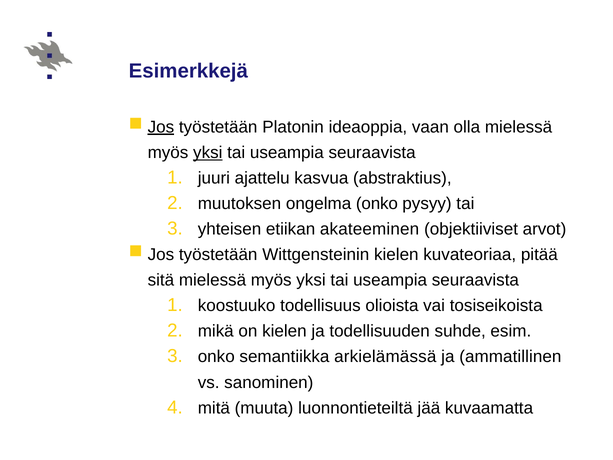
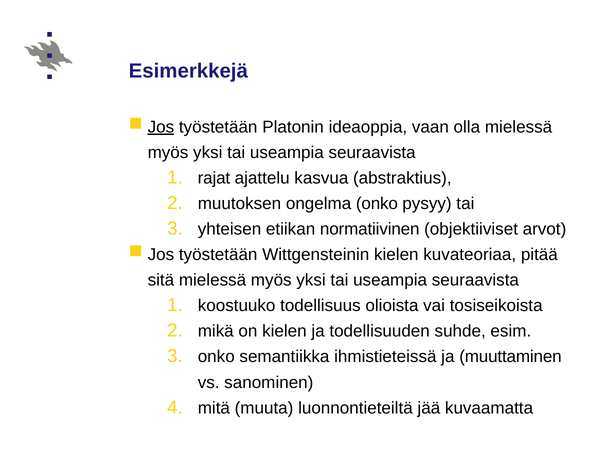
yksi at (208, 152) underline: present -> none
juuri: juuri -> rajat
akateeminen: akateeminen -> normatiivinen
arkielämässä: arkielämässä -> ihmistieteissä
ammatillinen: ammatillinen -> muuttaminen
